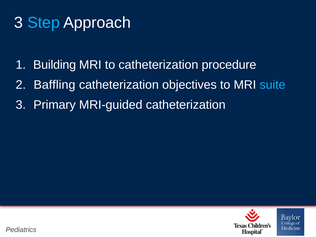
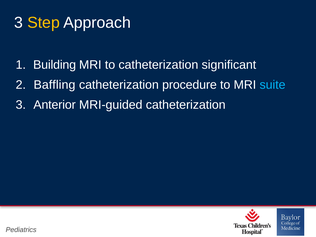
Step colour: light blue -> yellow
procedure: procedure -> significant
objectives: objectives -> procedure
Primary: Primary -> Anterior
